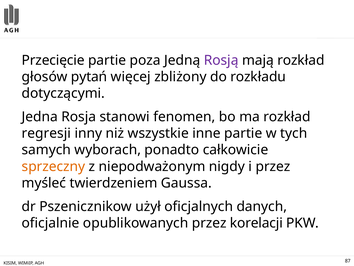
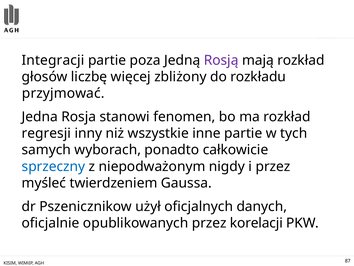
Przecięcie: Przecięcie -> Integracji
pytań: pytań -> liczbę
dotyczącymi: dotyczącymi -> przyjmować
sprzeczny colour: orange -> blue
